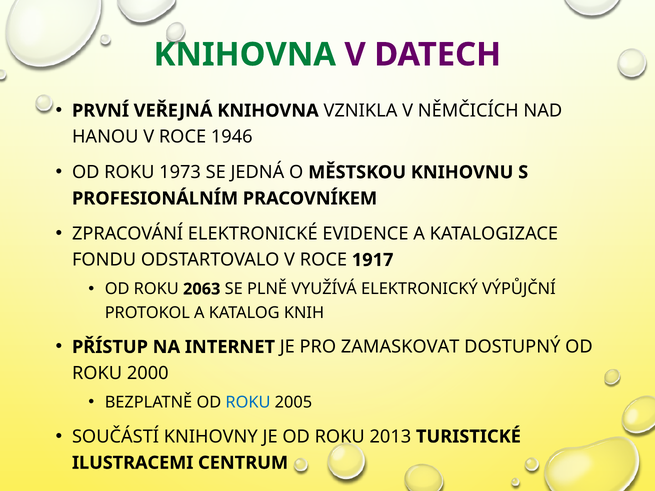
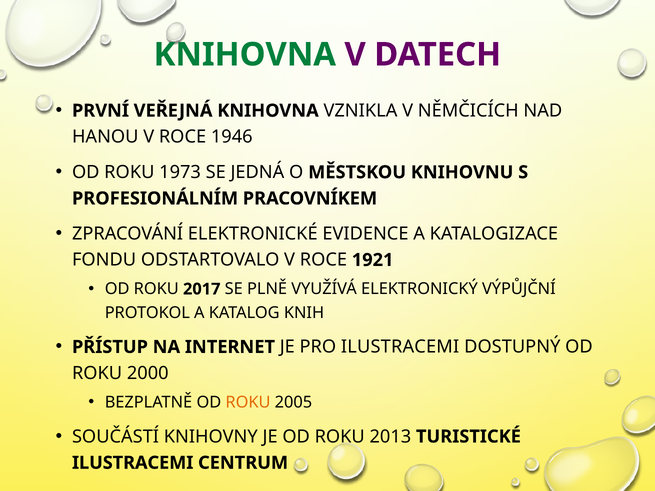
1917: 1917 -> 1921
2063: 2063 -> 2017
PRO ZAMASKOVAT: ZAMASKOVAT -> ILUSTRACEMI
ROKU at (248, 402) colour: blue -> orange
